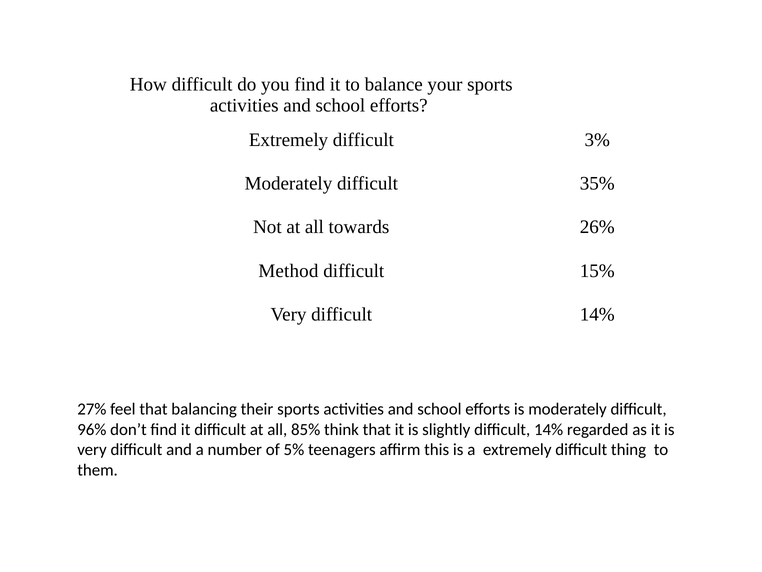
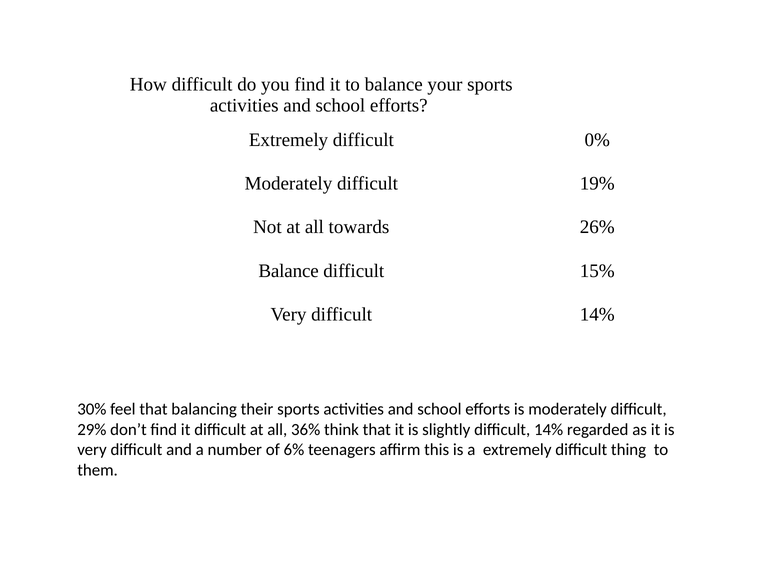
3%: 3% -> 0%
35%: 35% -> 19%
Method at (288, 271): Method -> Balance
27%: 27% -> 30%
96%: 96% -> 29%
85%: 85% -> 36%
5%: 5% -> 6%
